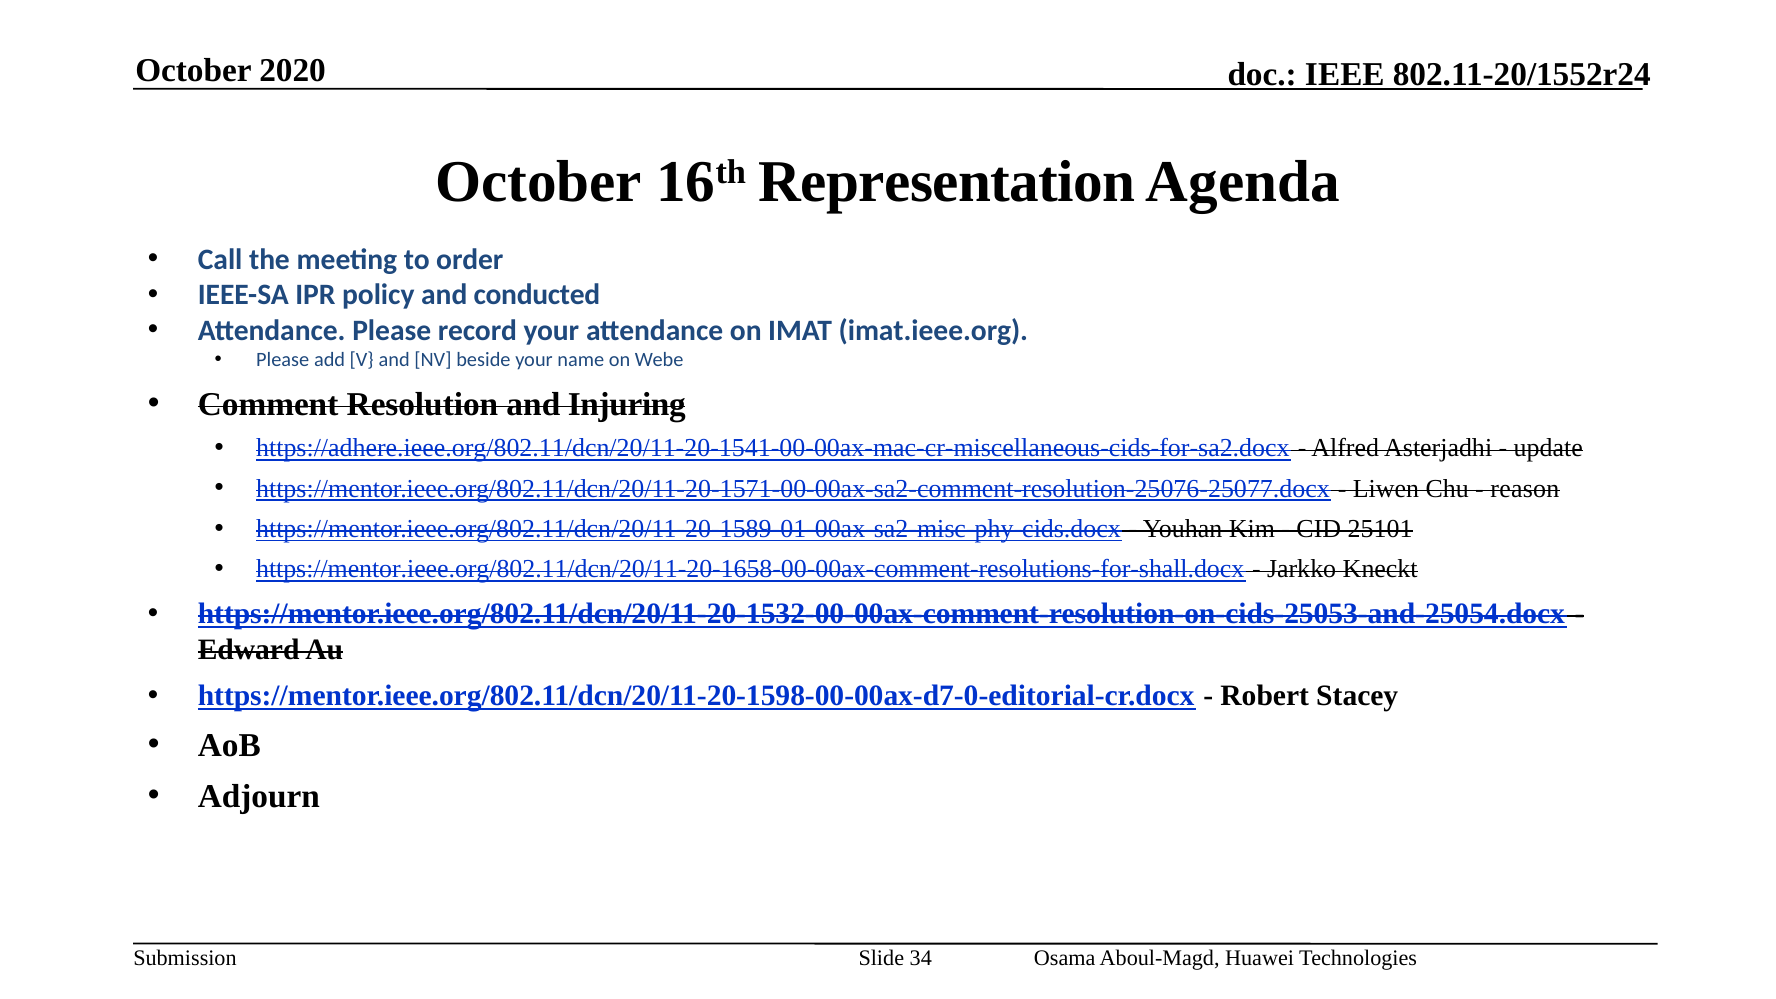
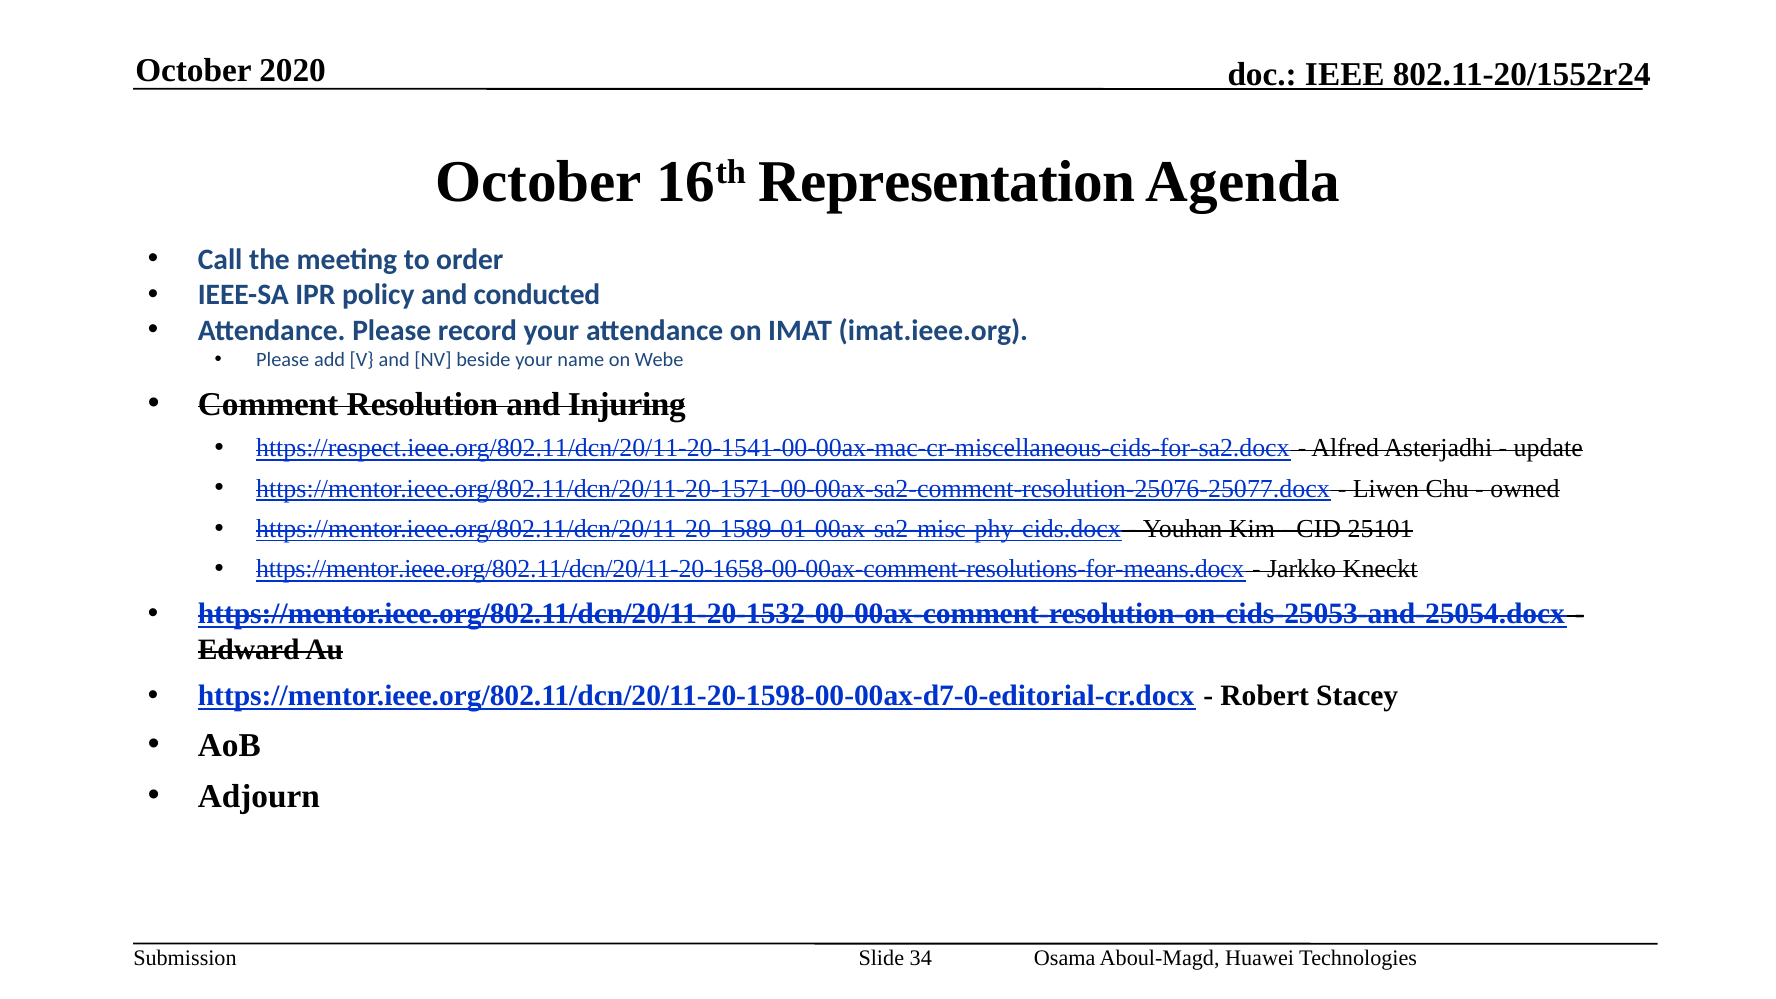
https://adhere.ieee.org/802.11/dcn/20/11-20-1541-00-00ax-mac-cr-miscellaneous-cids-for-sa2.docx: https://adhere.ieee.org/802.11/dcn/20/11-20-1541-00-00ax-mac-cr-miscellaneous-cids-for-sa2.docx -> https://respect.ieee.org/802.11/dcn/20/11-20-1541-00-00ax-mac-cr-miscellaneous-cids-for-sa2.docx
reason: reason -> owned
https://mentor.ieee.org/802.11/dcn/20/11-20-1658-00-00ax-comment-resolutions-for-shall.docx: https://mentor.ieee.org/802.11/dcn/20/11-20-1658-00-00ax-comment-resolutions-for-shall.docx -> https://mentor.ieee.org/802.11/dcn/20/11-20-1658-00-00ax-comment-resolutions-for-means.docx
